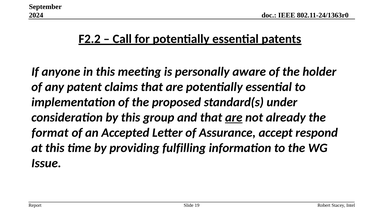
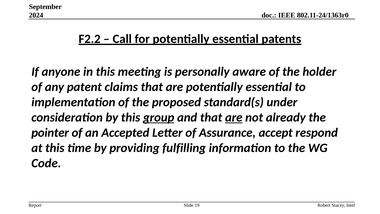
group underline: none -> present
format: format -> pointer
Issue: Issue -> Code
